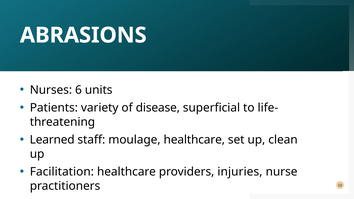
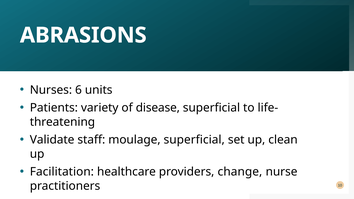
Learned: Learned -> Validate
moulage healthcare: healthcare -> superficial
injuries: injuries -> change
